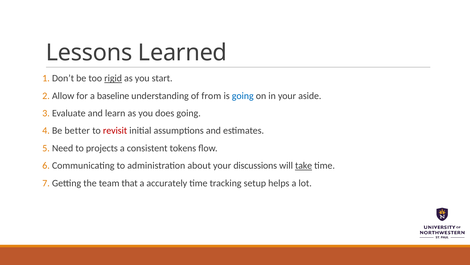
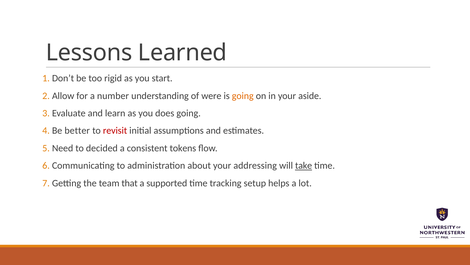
rigid underline: present -> none
baseline: baseline -> number
from: from -> were
going at (243, 96) colour: blue -> orange
projects: projects -> decided
discussions: discussions -> addressing
accurately: accurately -> supported
